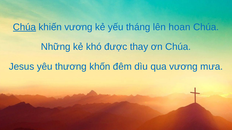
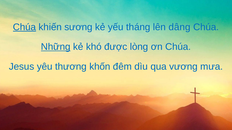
khiến vương: vương -> sương
hoan: hoan -> dâng
Những underline: none -> present
thay: thay -> lòng
